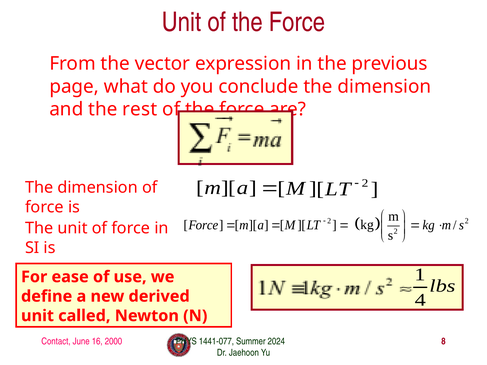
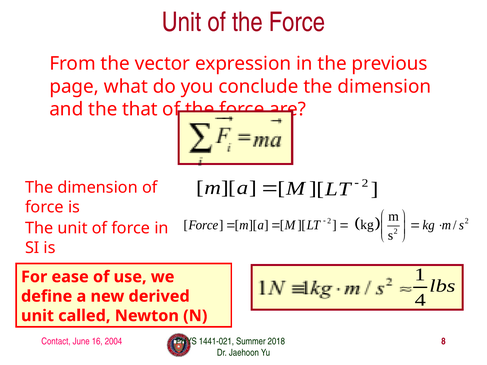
rest: rest -> that
2000: 2000 -> 2004
1441-077: 1441-077 -> 1441-021
2024: 2024 -> 2018
